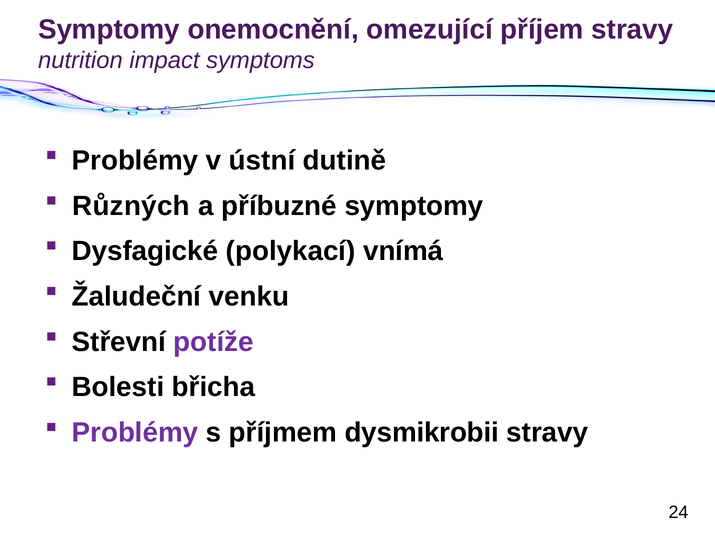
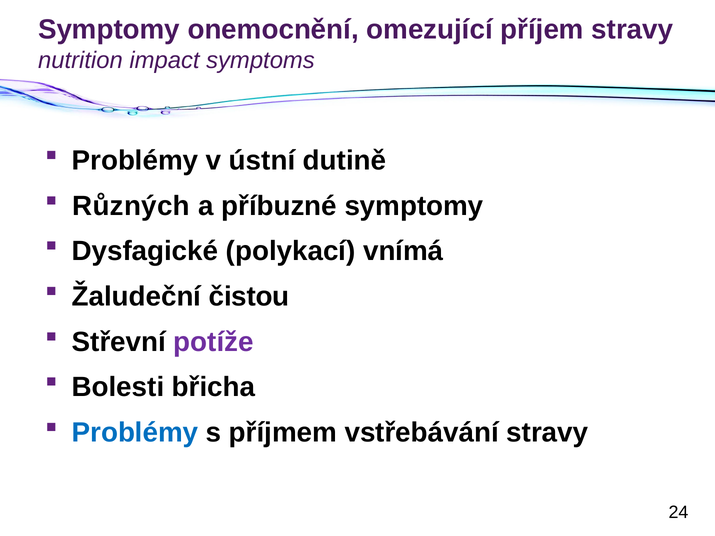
venku: venku -> čistou
Problémy at (135, 433) colour: purple -> blue
dysmikrobii: dysmikrobii -> vstřebávání
